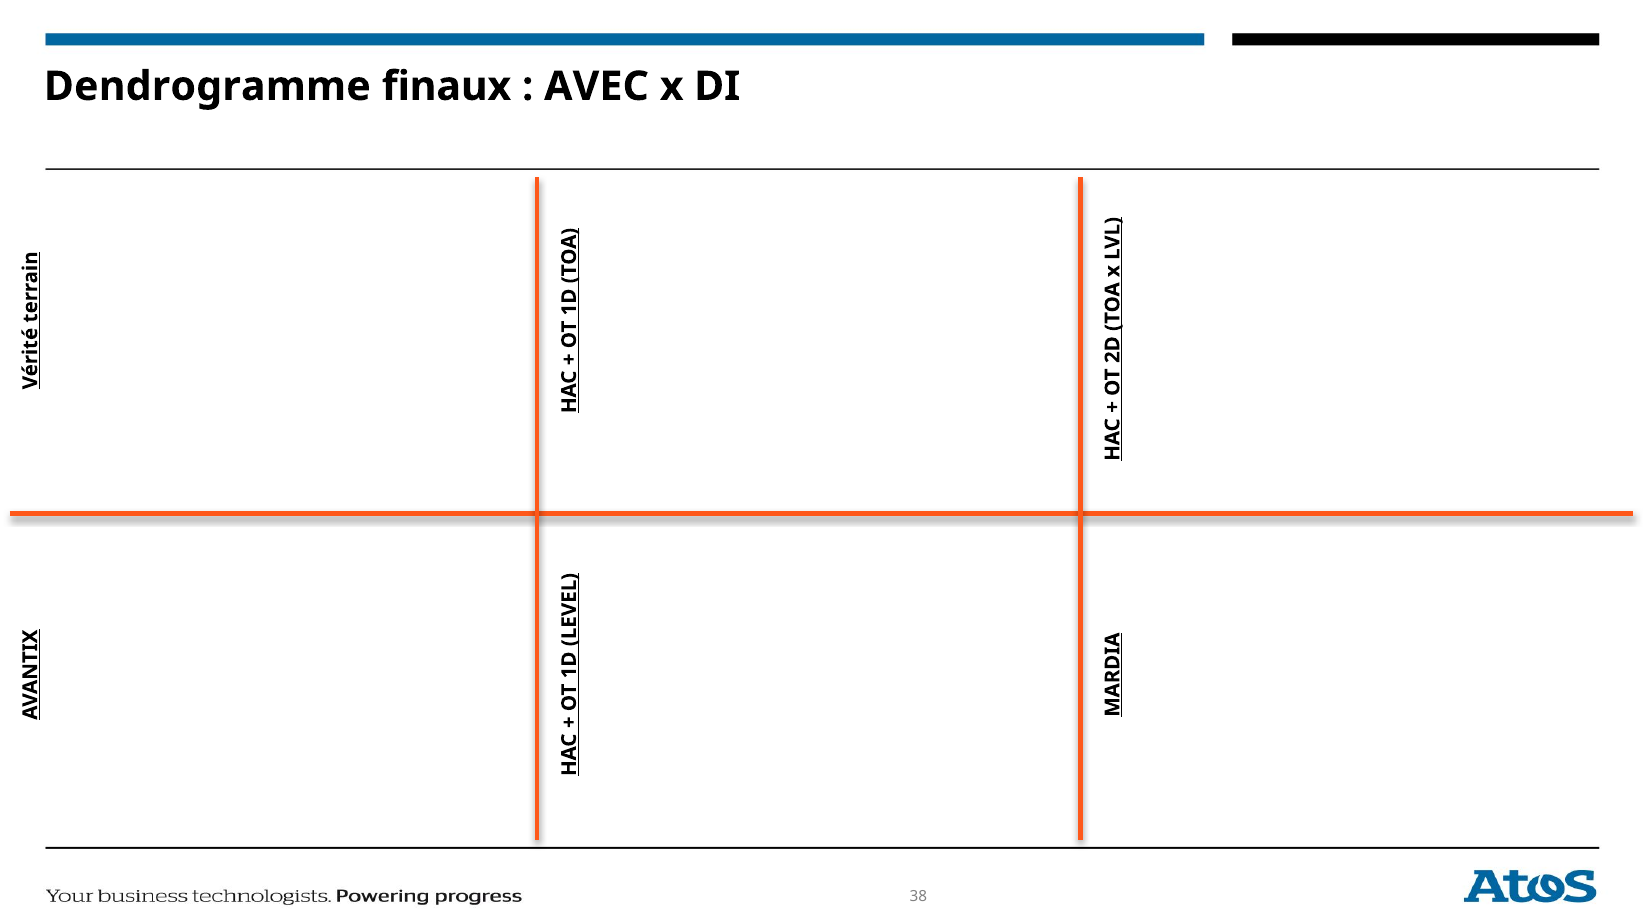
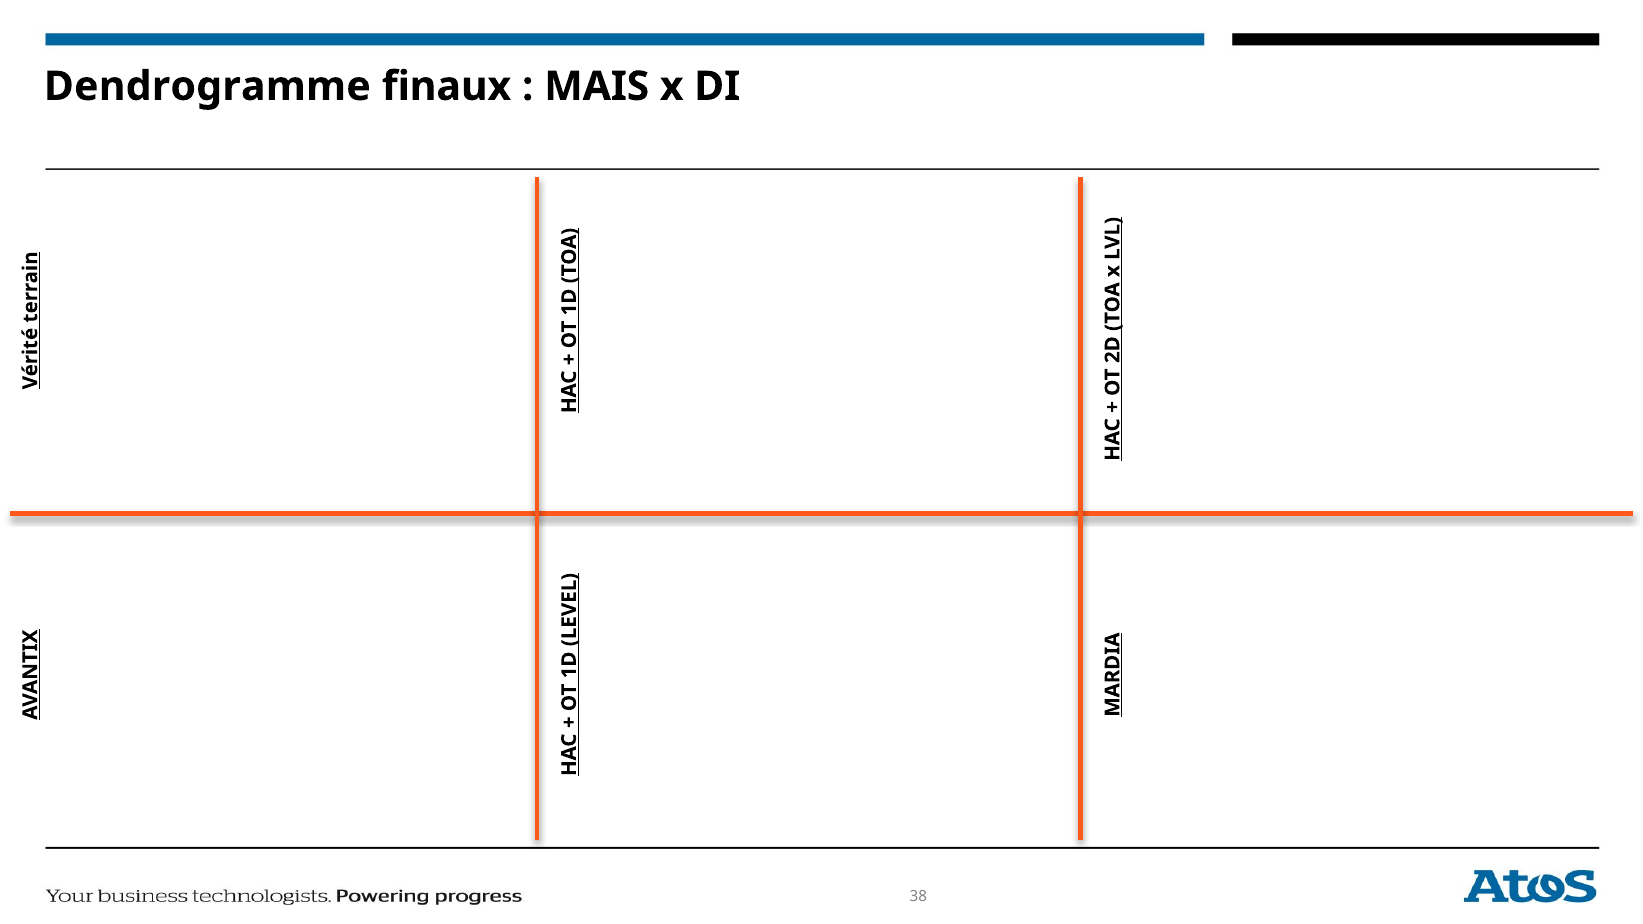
AVEC: AVEC -> MAIS
